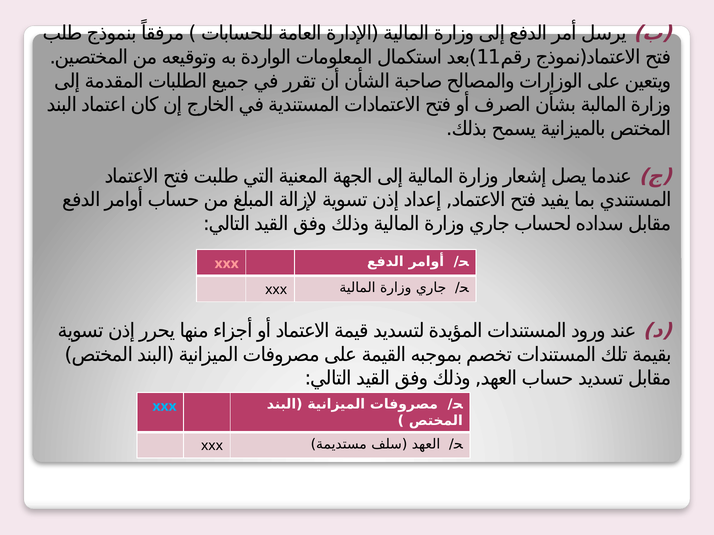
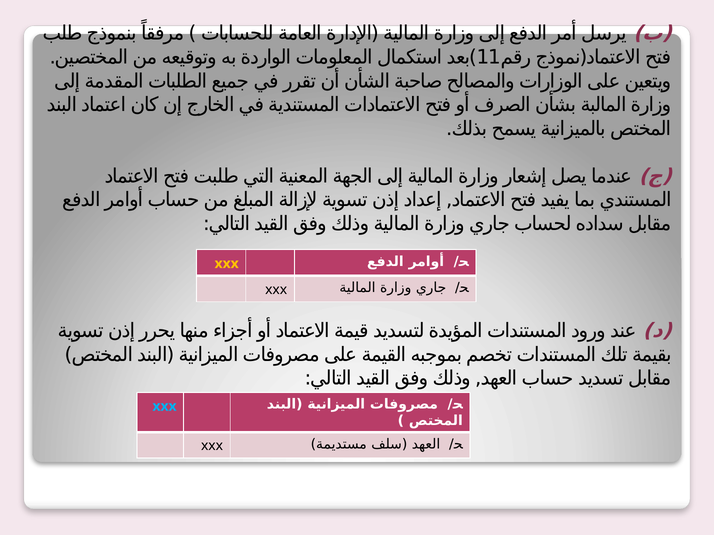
xxx at (227, 264) colour: pink -> yellow
